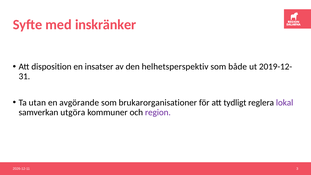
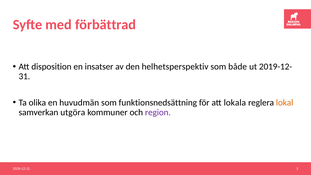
inskränker: inskränker -> förbättrad
utan: utan -> olika
avgörande: avgörande -> huvudmän
brukarorganisationer: brukarorganisationer -> funktionsnedsättning
tydligt: tydligt -> lokala
lokal colour: purple -> orange
